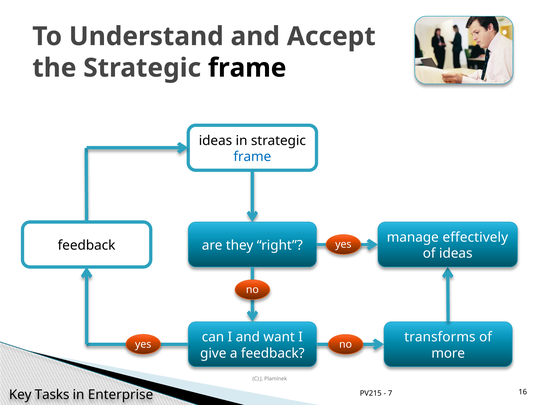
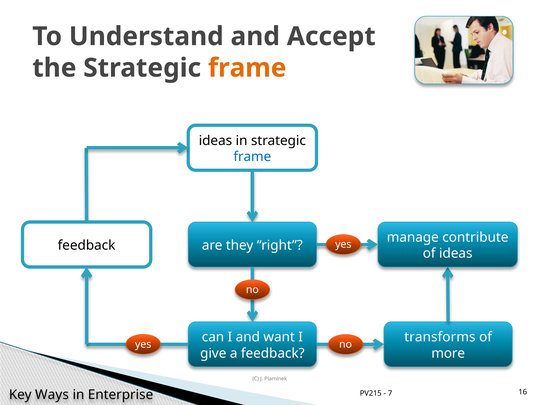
frame at (247, 68) colour: black -> orange
effectively: effectively -> contribute
Tasks: Tasks -> Ways
